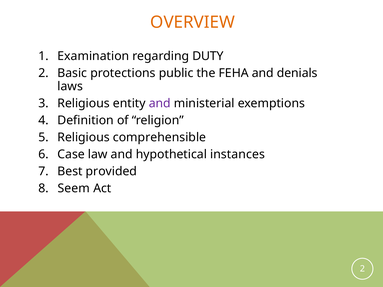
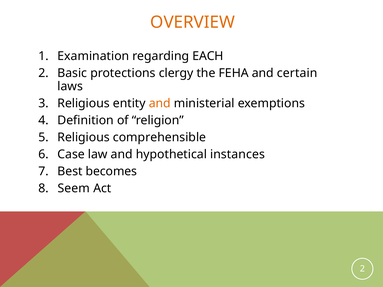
DUTY: DUTY -> EACH
public: public -> clergy
denials: denials -> certain
and at (160, 103) colour: purple -> orange
provided: provided -> becomes
